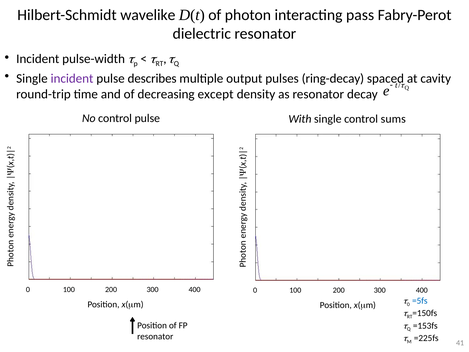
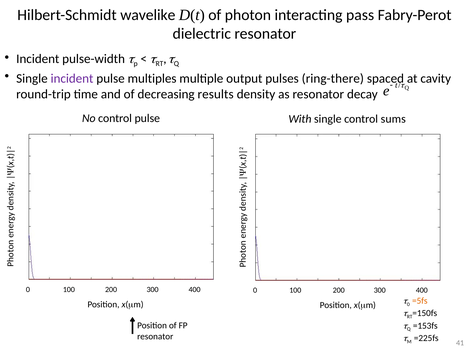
describes: describes -> multiples
ring-decay: ring-decay -> ring-there
except: except -> results
=5fs colour: blue -> orange
